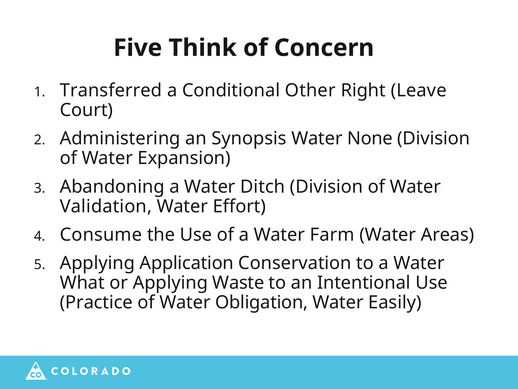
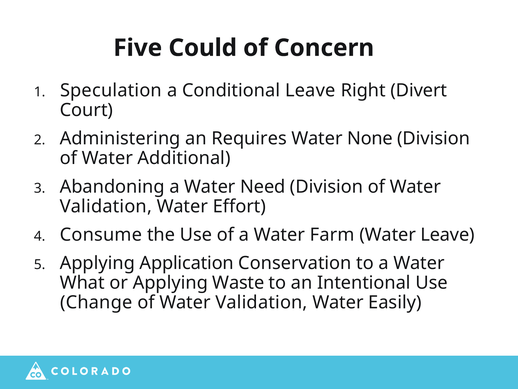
Think: Think -> Could
Transferred: Transferred -> Speculation
Conditional Other: Other -> Leave
Leave: Leave -> Divert
Synopsis: Synopsis -> Requires
Expansion: Expansion -> Additional
Ditch: Ditch -> Need
Water Areas: Areas -> Leave
Practice: Practice -> Change
Obligation at (262, 302): Obligation -> Validation
